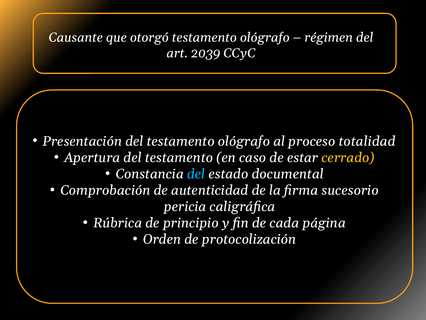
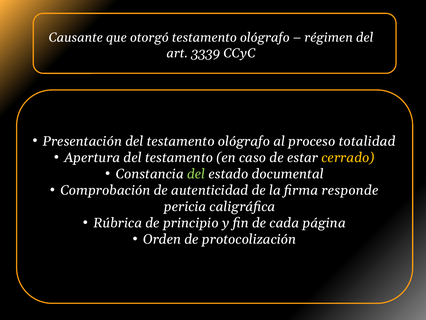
2039: 2039 -> 3339
del at (196, 174) colour: light blue -> light green
sucesorio: sucesorio -> responde
